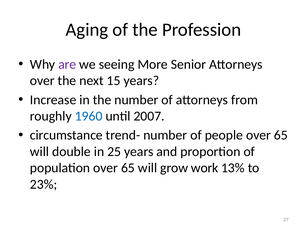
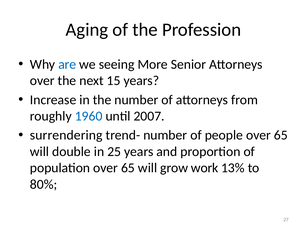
are colour: purple -> blue
circumstance: circumstance -> surrendering
23%: 23% -> 80%
